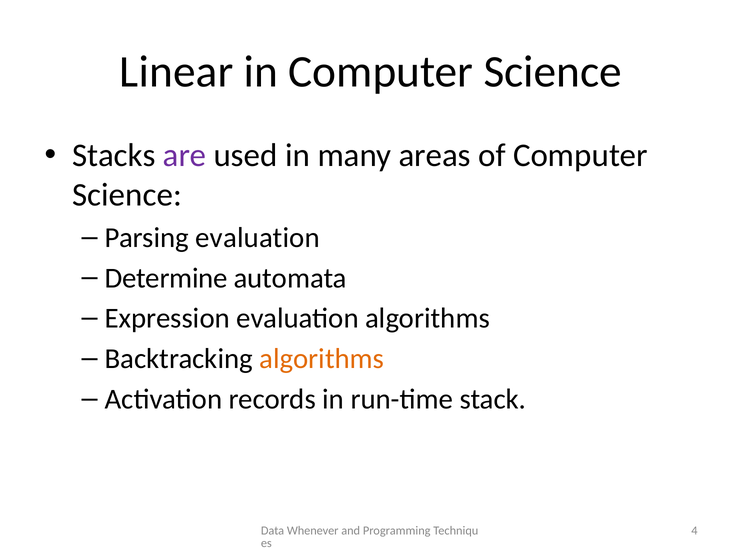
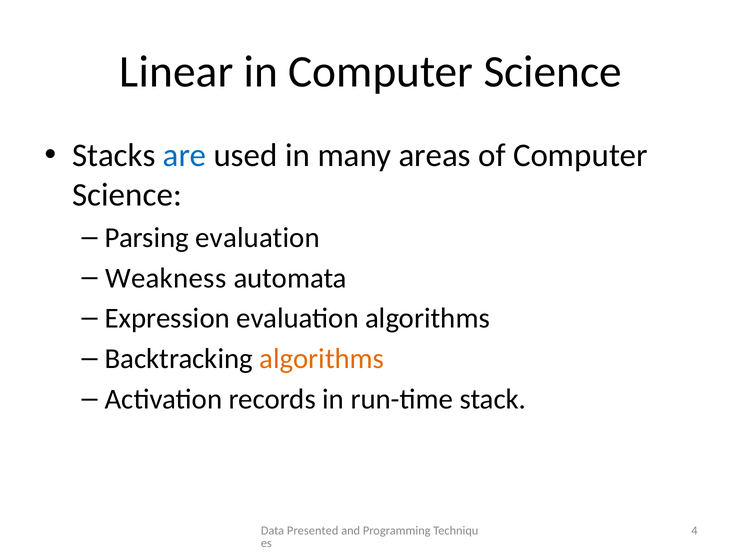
are colour: purple -> blue
Determine: Determine -> Weakness
Whenever: Whenever -> Presented
